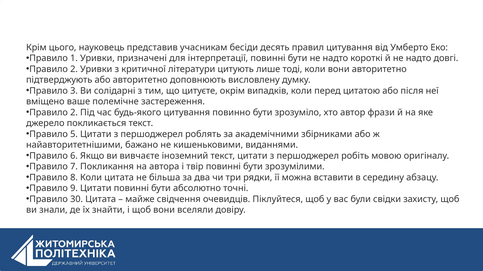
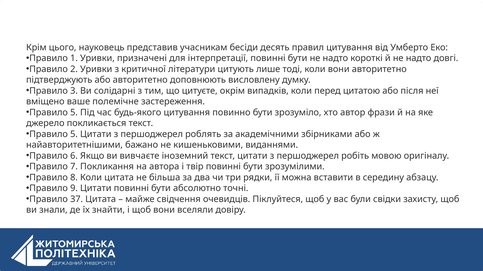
2 at (74, 113): 2 -> 5
30: 30 -> 37
